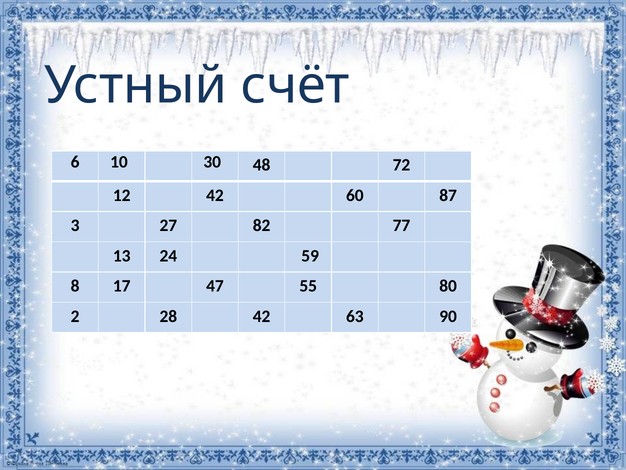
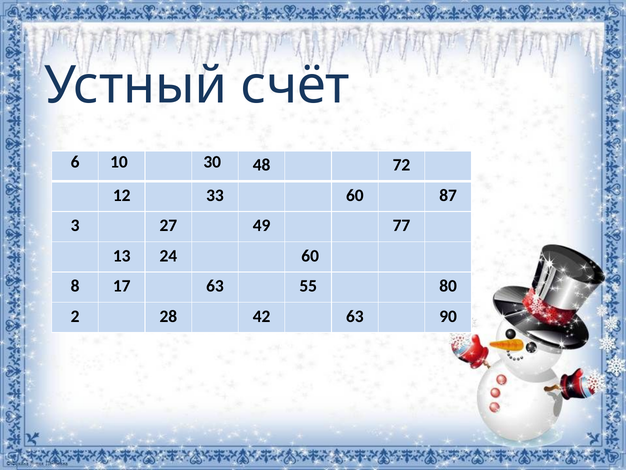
12 42: 42 -> 33
82: 82 -> 49
24 59: 59 -> 60
17 47: 47 -> 63
